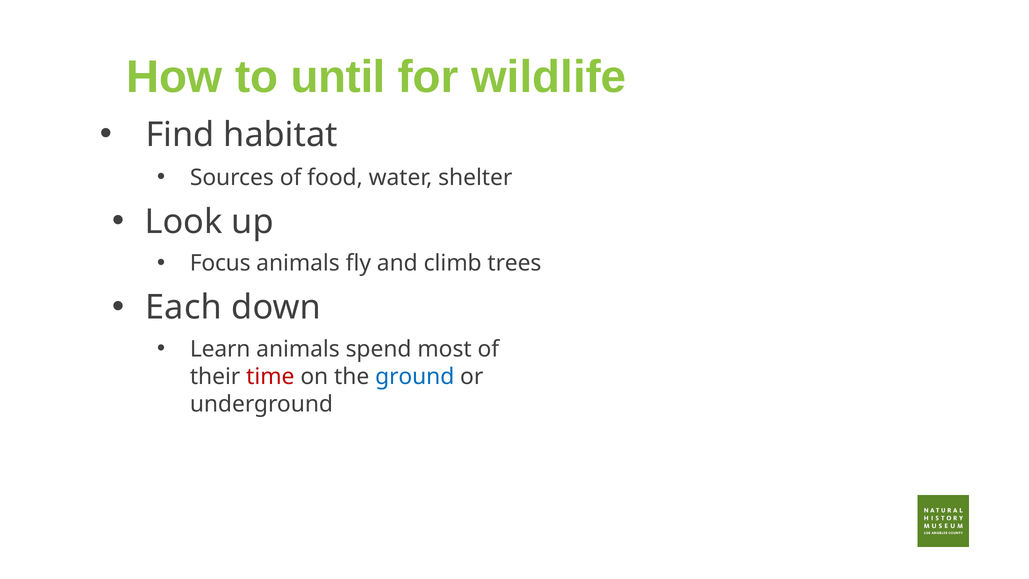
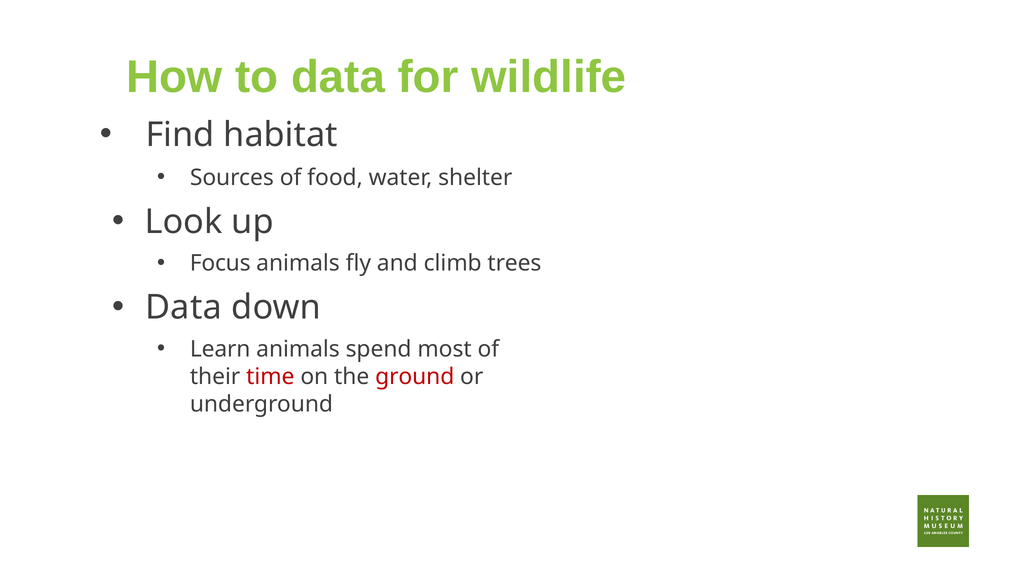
to until: until -> data
Each at (184, 308): Each -> Data
ground colour: blue -> red
